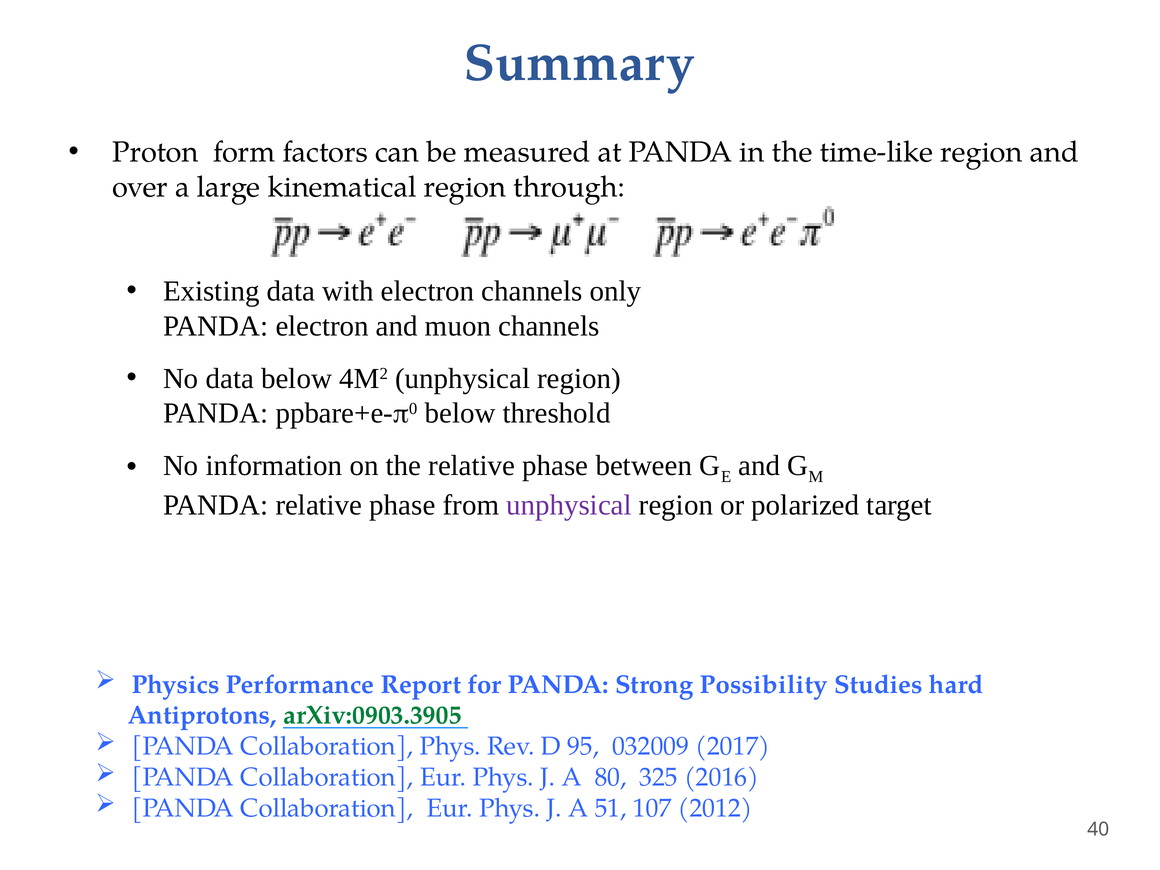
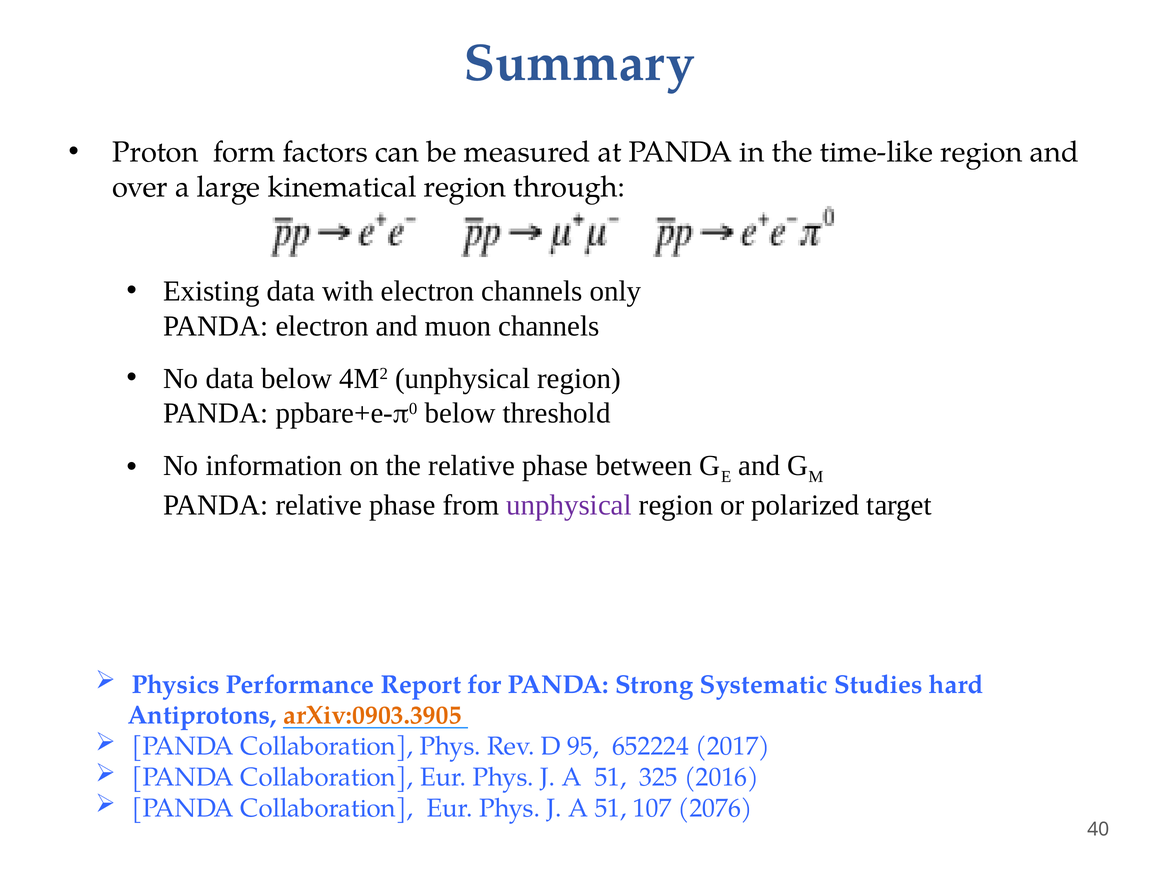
Possibility: Possibility -> Systematic
arXiv:0903.3905 colour: green -> orange
032009: 032009 -> 652224
80 at (611, 777): 80 -> 51
2012: 2012 -> 2076
